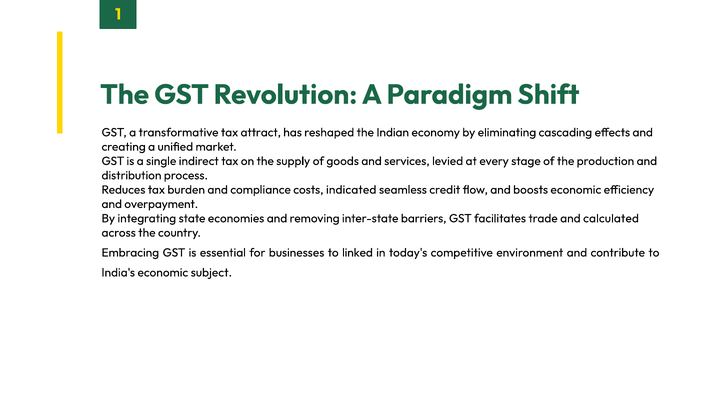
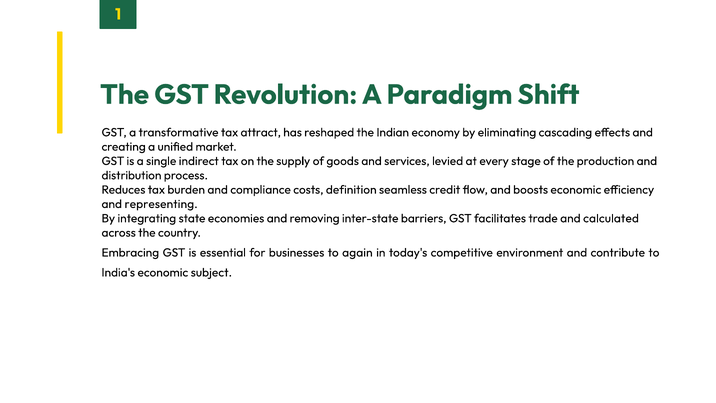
indicated: indicated -> definition
overpayment: overpayment -> representing
linked: linked -> again
